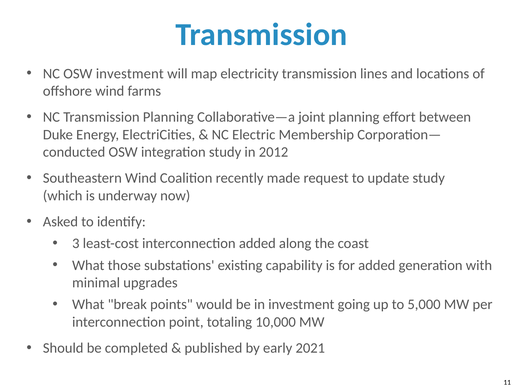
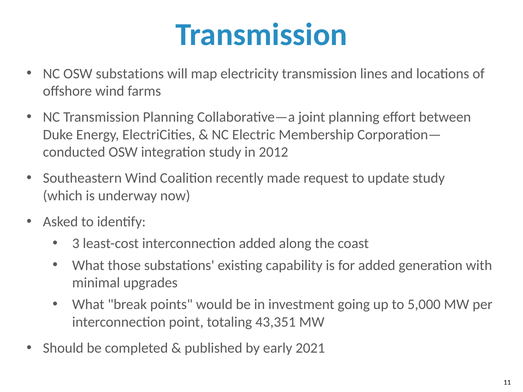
OSW investment: investment -> substations
10,000: 10,000 -> 43,351
